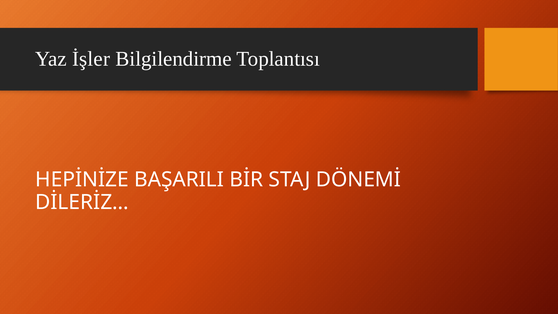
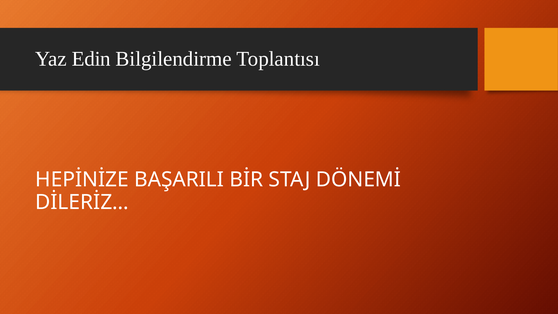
İşler: İşler -> Edin
